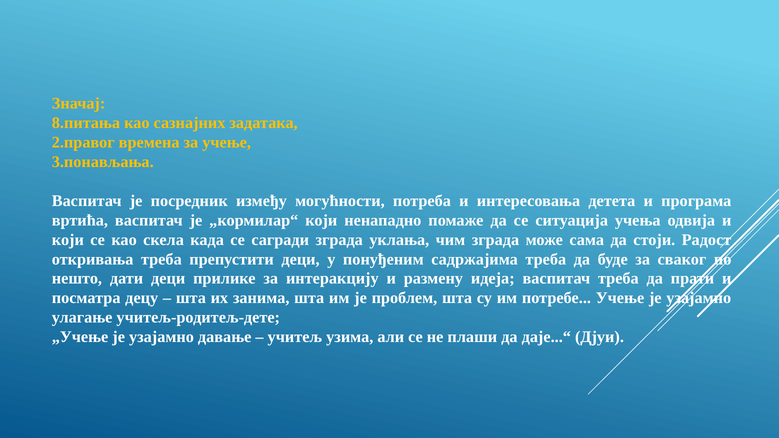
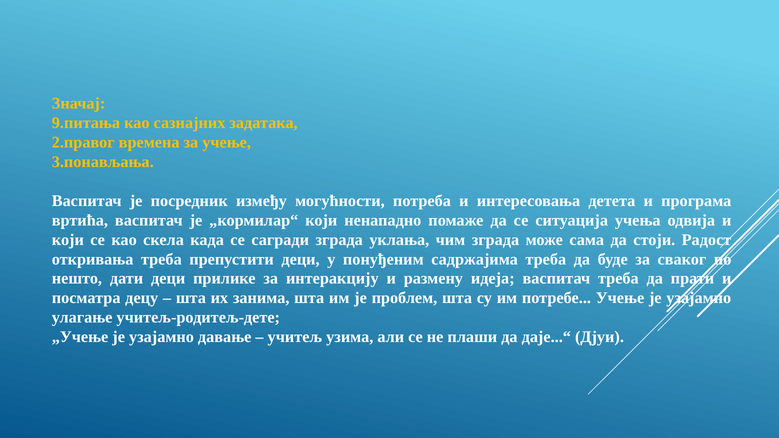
8.питања: 8.питања -> 9.питања
